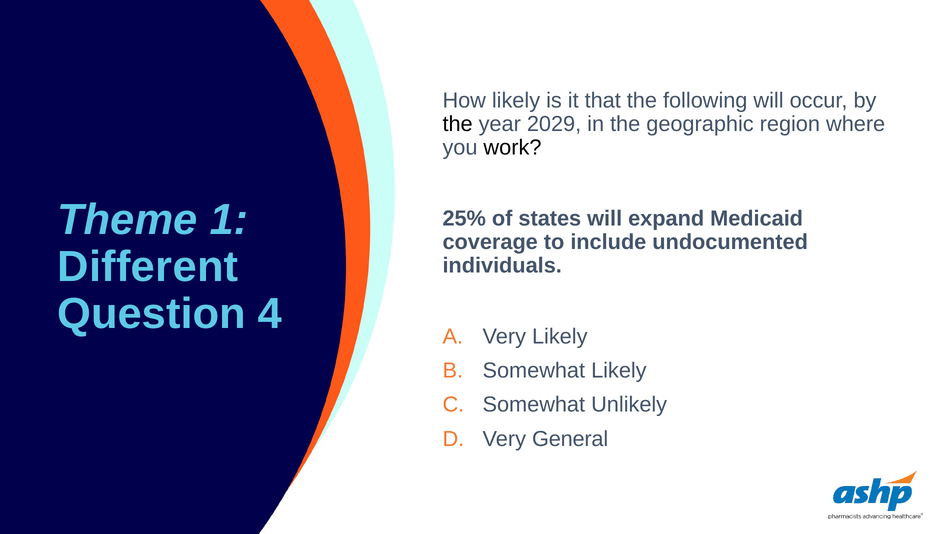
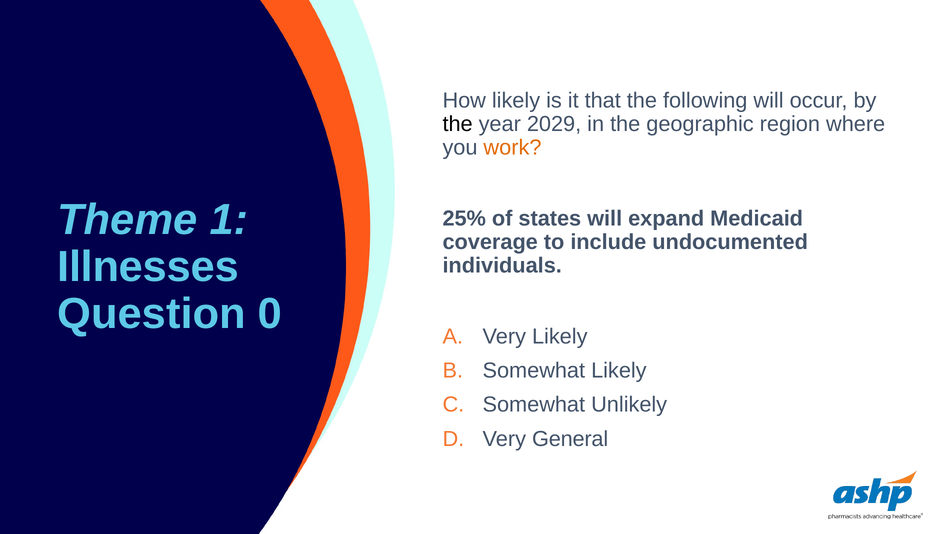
work colour: black -> orange
Different: Different -> Illnesses
4: 4 -> 0
